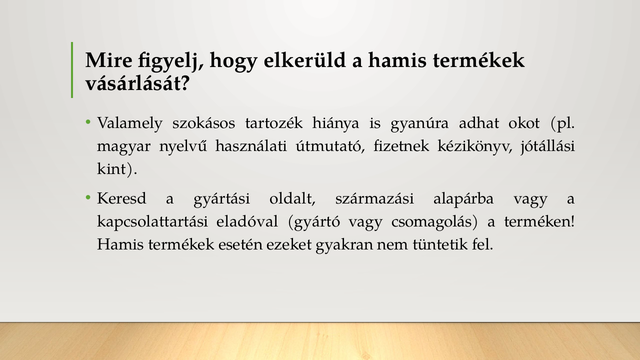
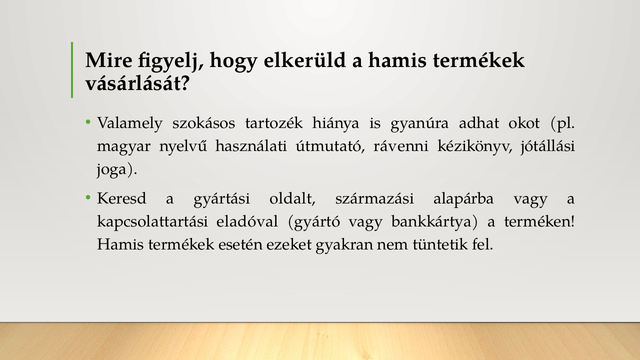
fizetnek: fizetnek -> rávenni
kint: kint -> joga
csomagolás: csomagolás -> bankkártya
